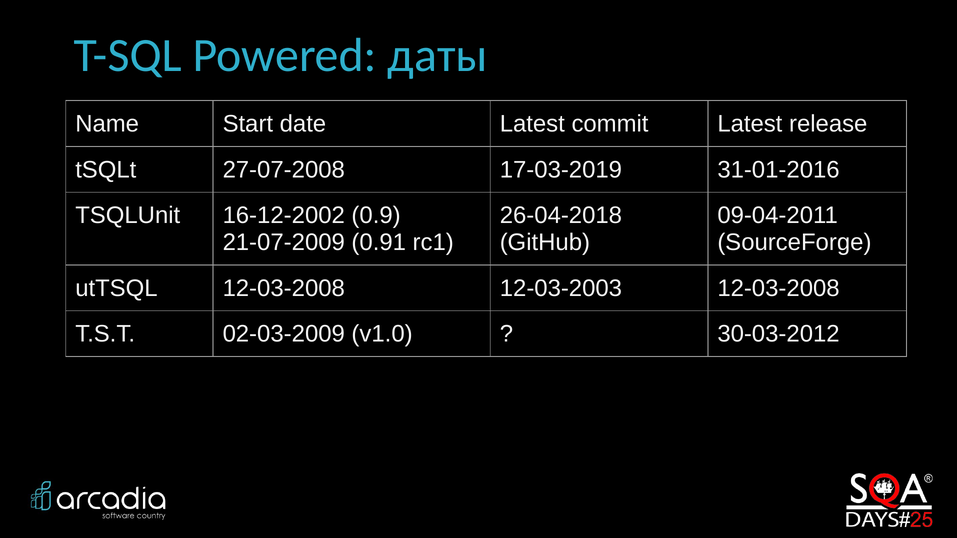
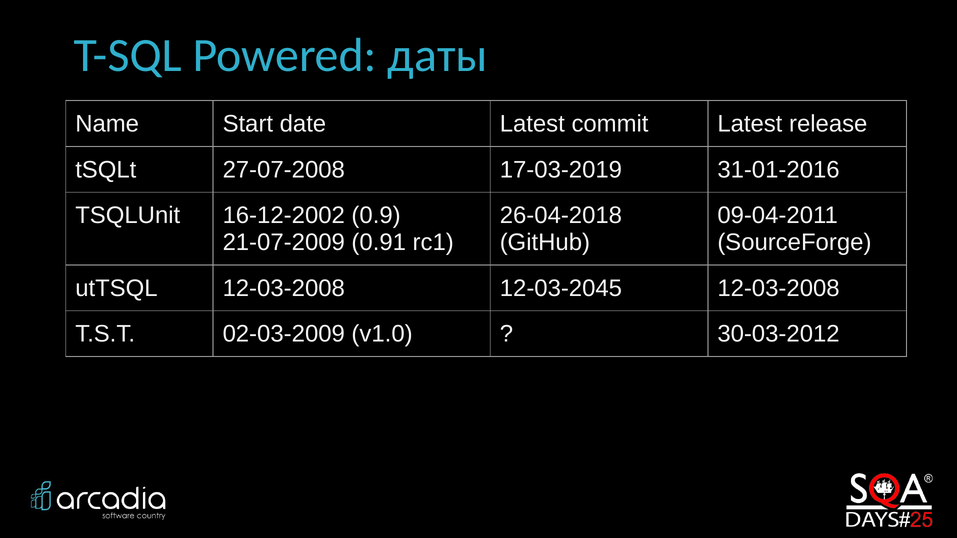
12-03-2003: 12-03-2003 -> 12-03-2045
